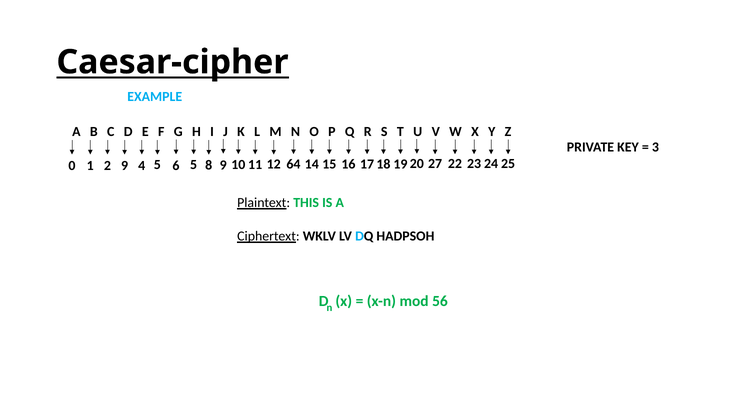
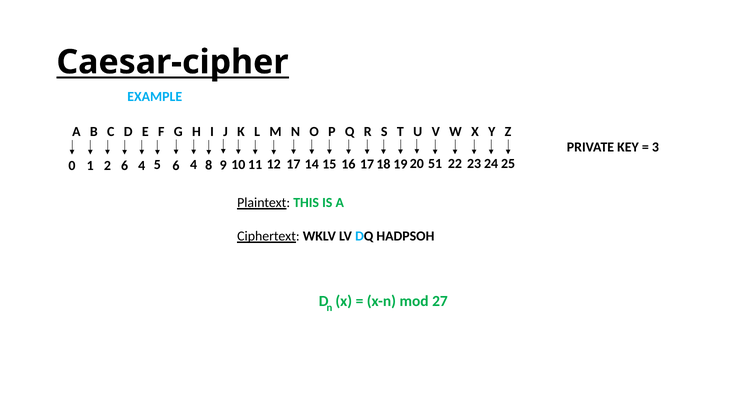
2 9: 9 -> 6
5 6 5: 5 -> 4
64: 64 -> 17
27: 27 -> 51
56: 56 -> 27
